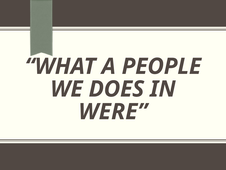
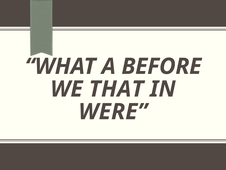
PEOPLE: PEOPLE -> BEFORE
DOES: DOES -> THAT
